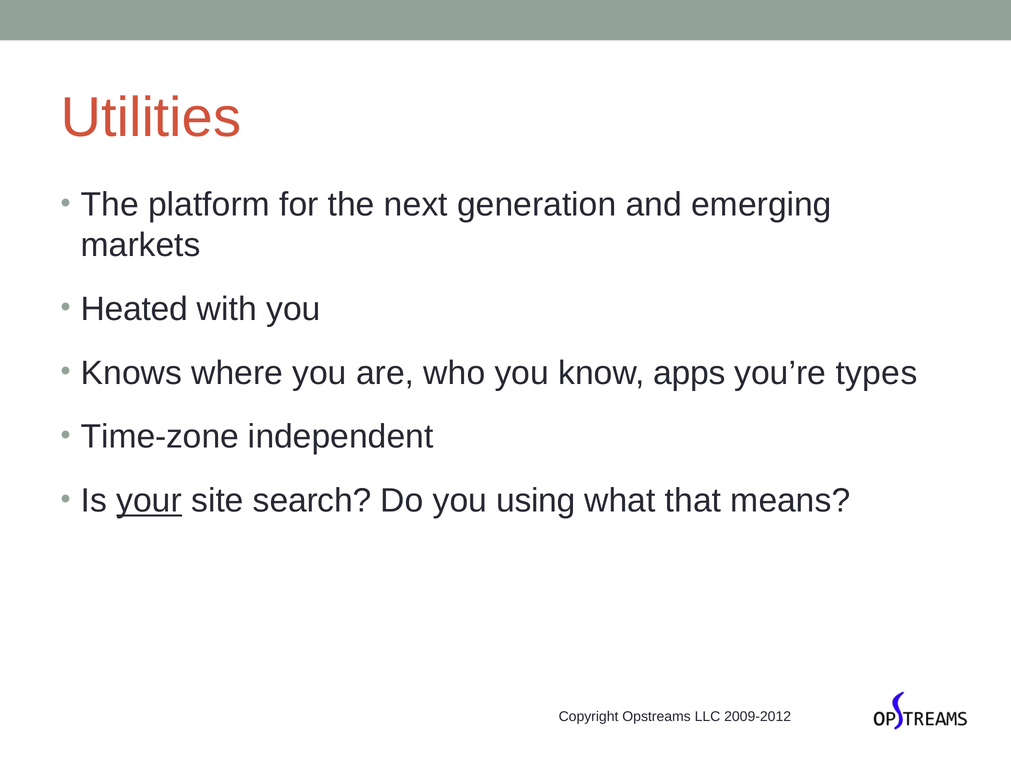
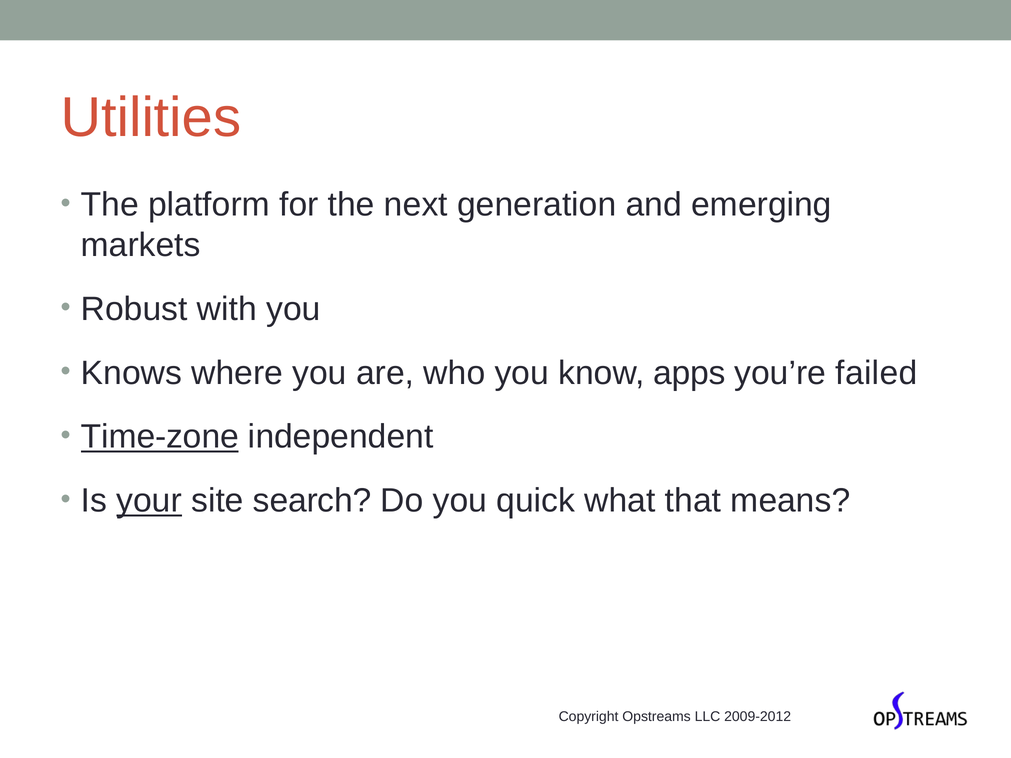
Heated: Heated -> Robust
types: types -> failed
Time-zone underline: none -> present
using: using -> quick
